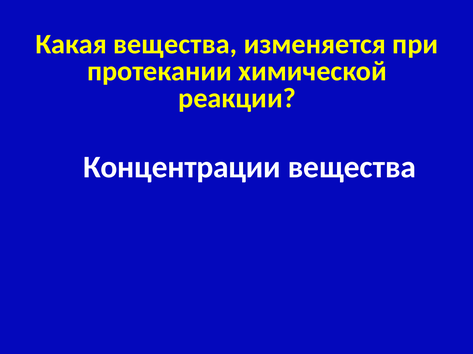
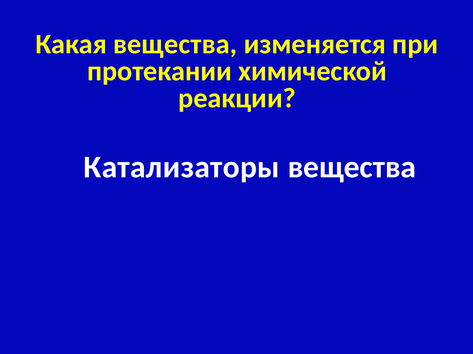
Концентрации: Концентрации -> Катализаторы
